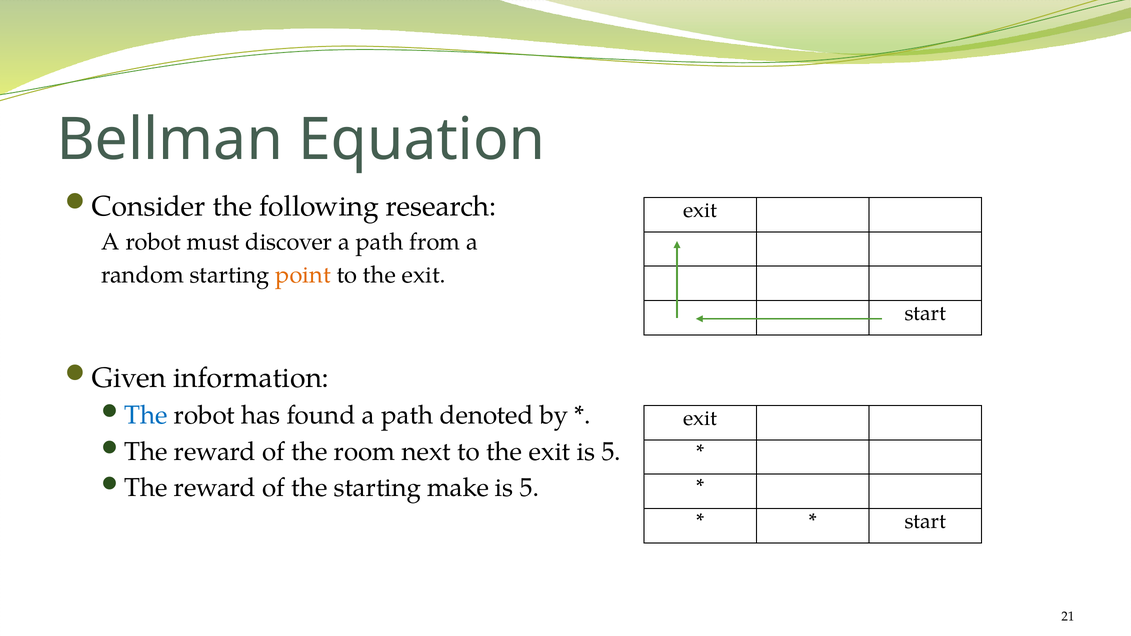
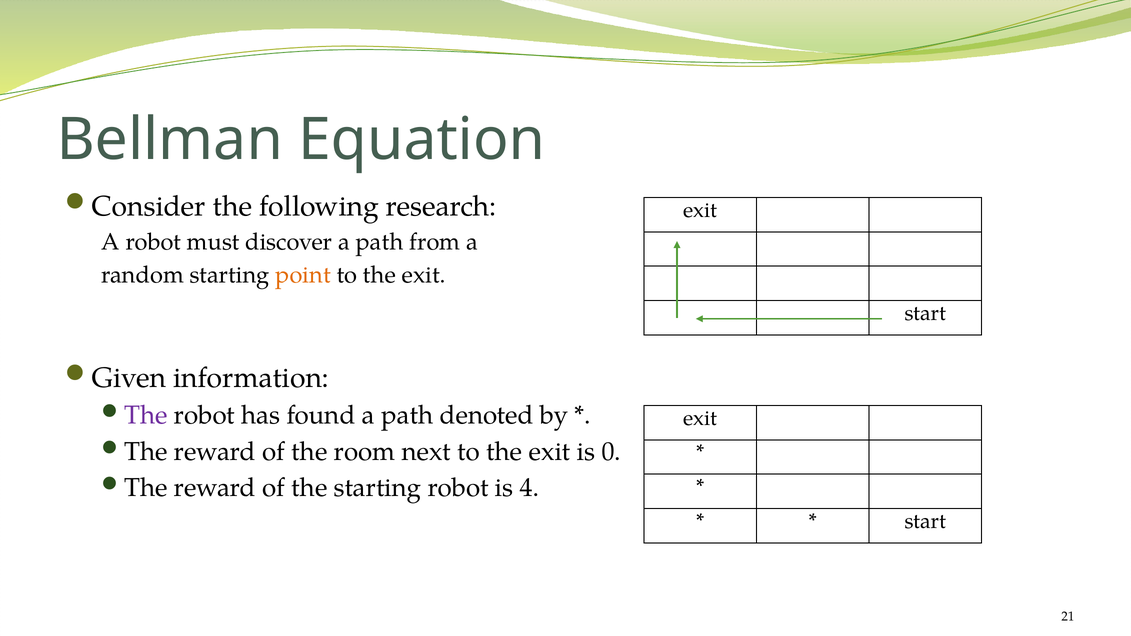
The at (146, 416) colour: blue -> purple
exit is 5: 5 -> 0
starting make: make -> robot
5 at (529, 488): 5 -> 4
